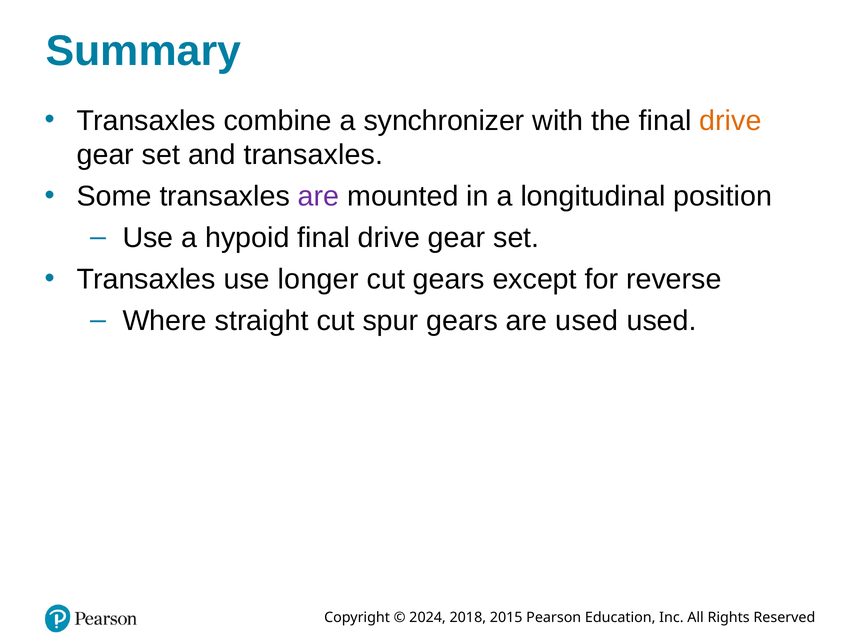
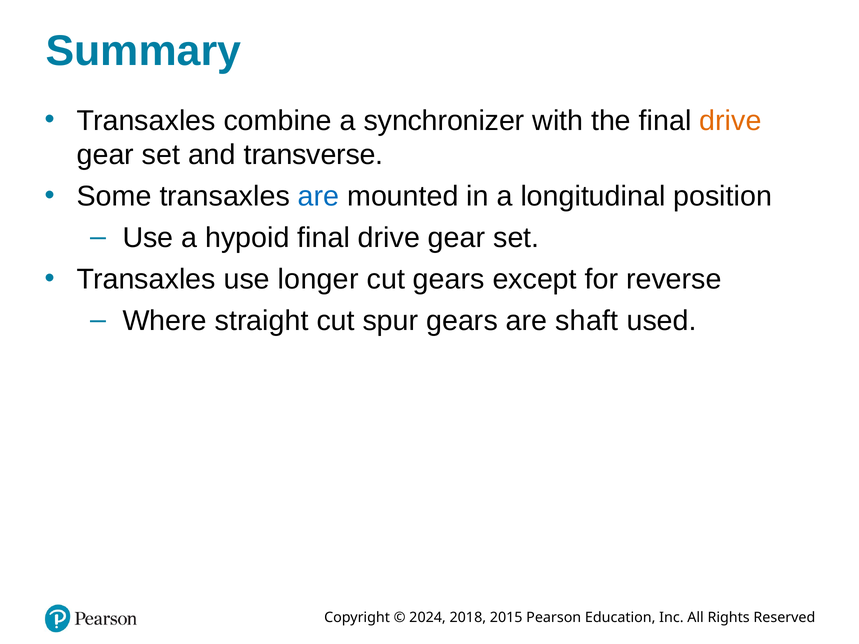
and transaxles: transaxles -> transverse
are at (319, 197) colour: purple -> blue
are used: used -> shaft
